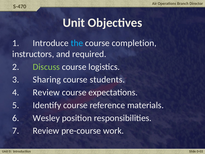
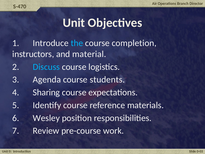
required: required -> material
Discuss colour: light green -> light blue
Sharing: Sharing -> Agenda
4 Review: Review -> Sharing
